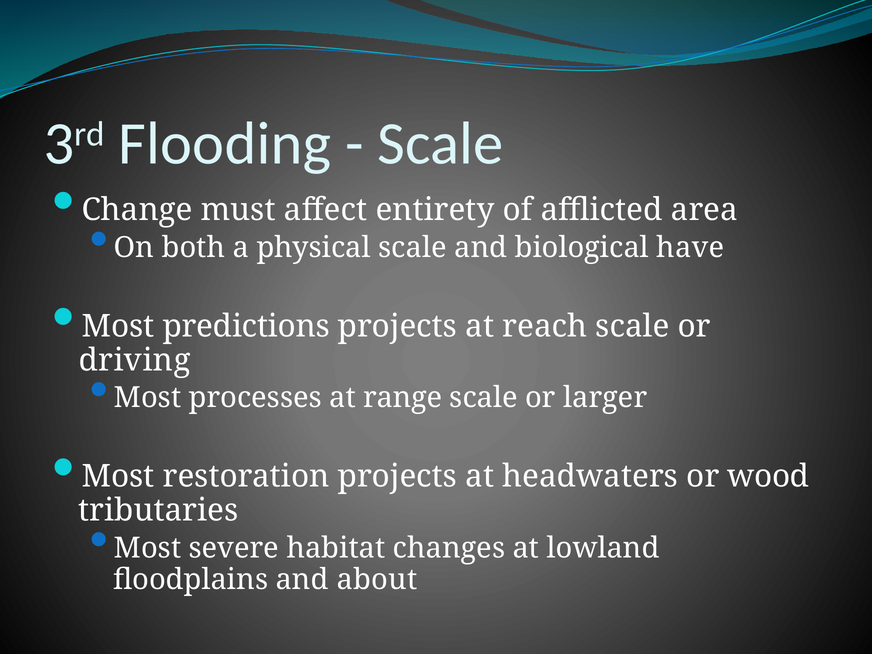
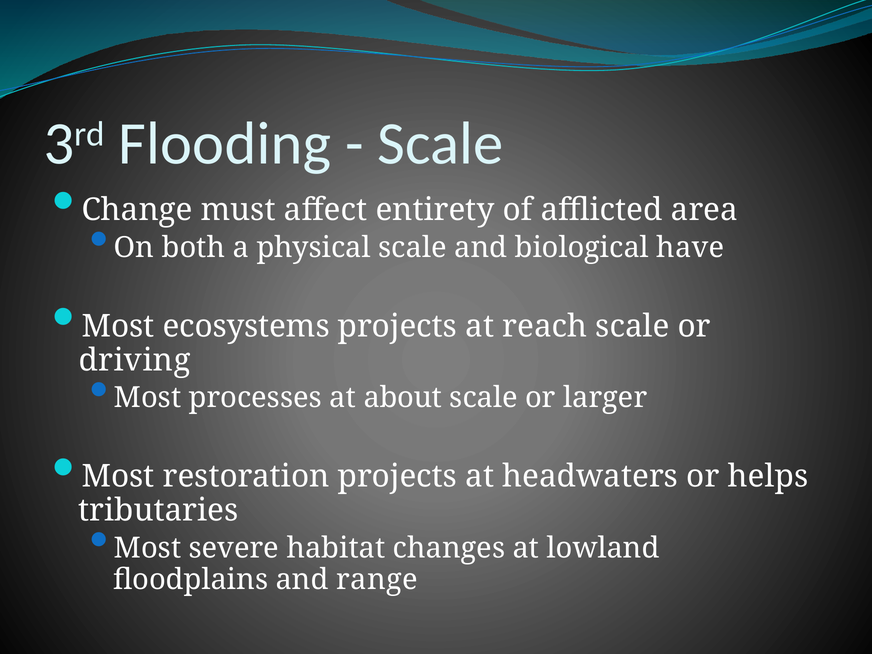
predictions: predictions -> ecosystems
range: range -> about
wood: wood -> helps
about: about -> range
